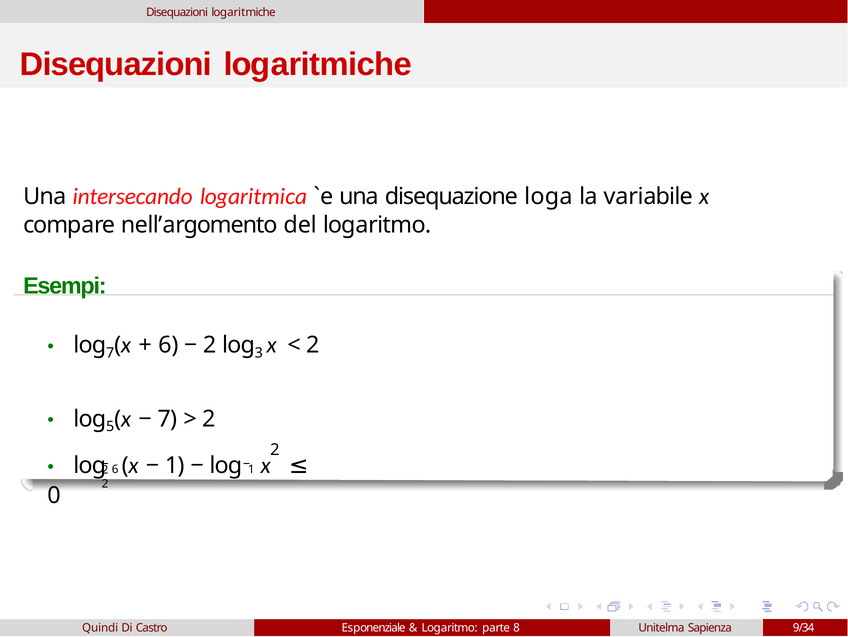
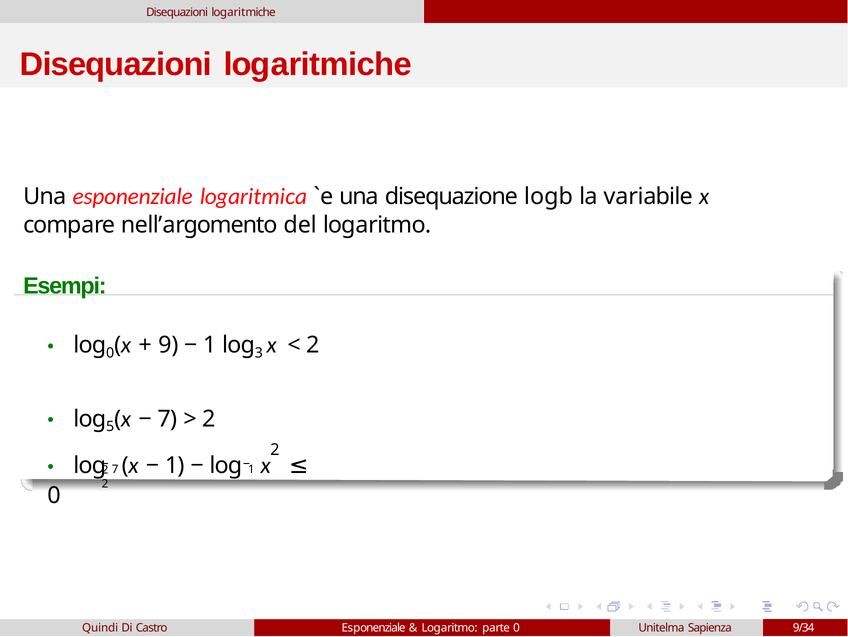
Una intersecando: intersecando -> esponenziale
loga: loga -> logb
log 7: 7 -> 0
6 at (168, 345): 6 -> 9
2 at (210, 345): 2 -> 1
6 at (115, 469): 6 -> 7
parte 8: 8 -> 0
